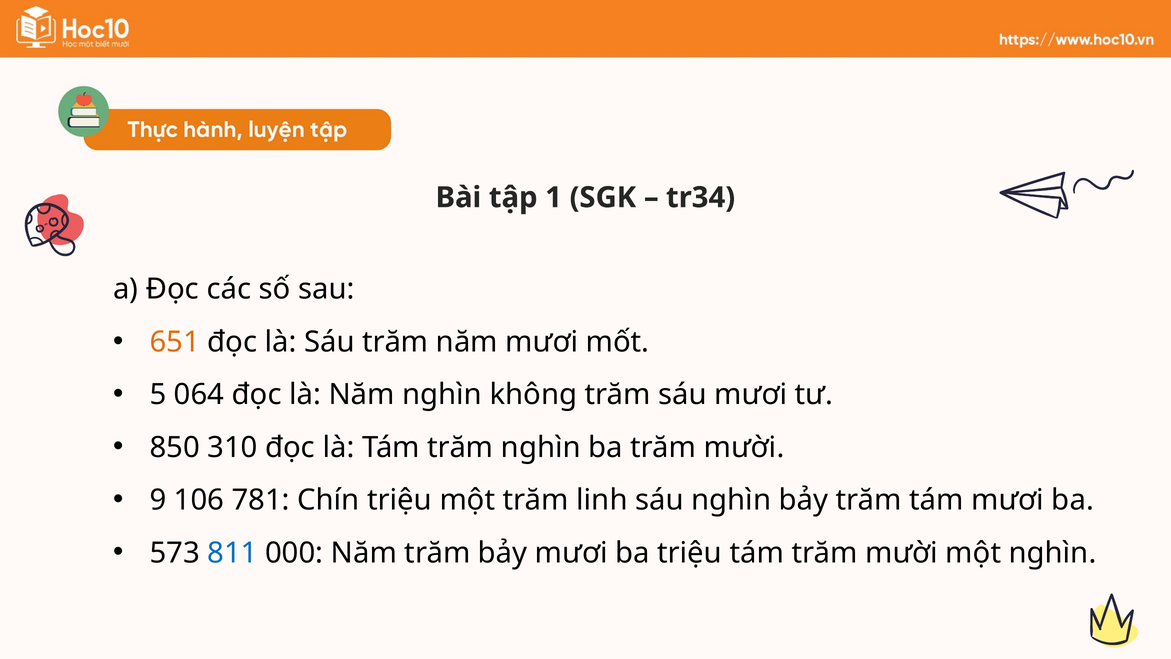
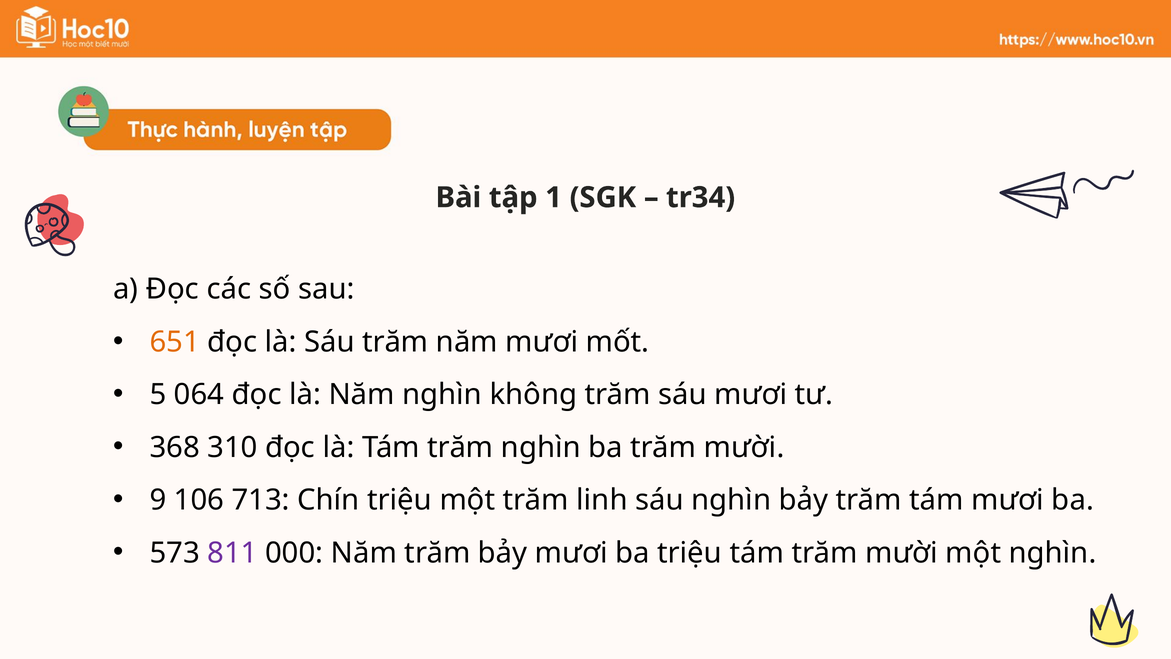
850: 850 -> 368
781: 781 -> 713
811 colour: blue -> purple
